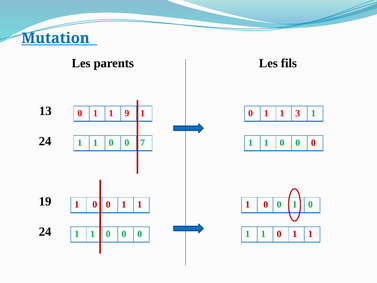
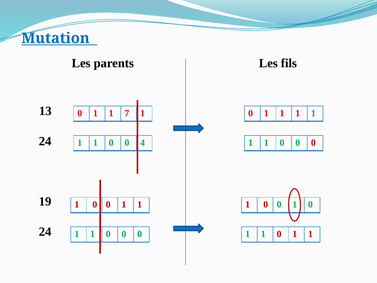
9: 9 -> 7
3 at (298, 113): 3 -> 1
7: 7 -> 4
